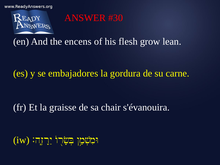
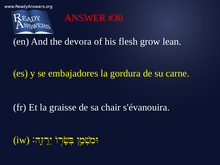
encens: encens -> devora
